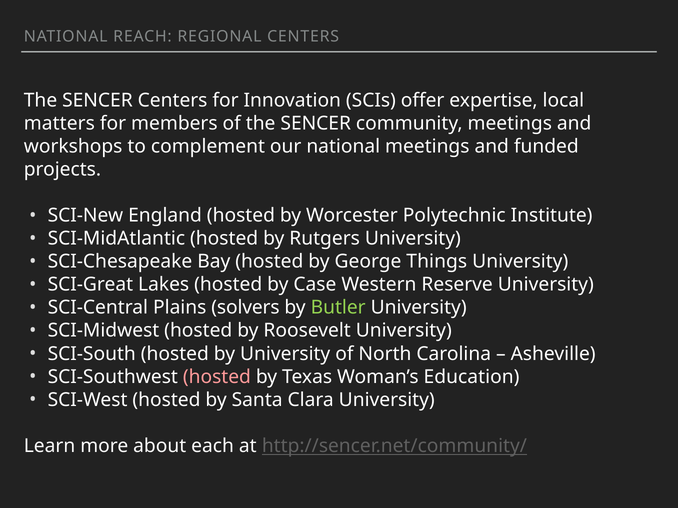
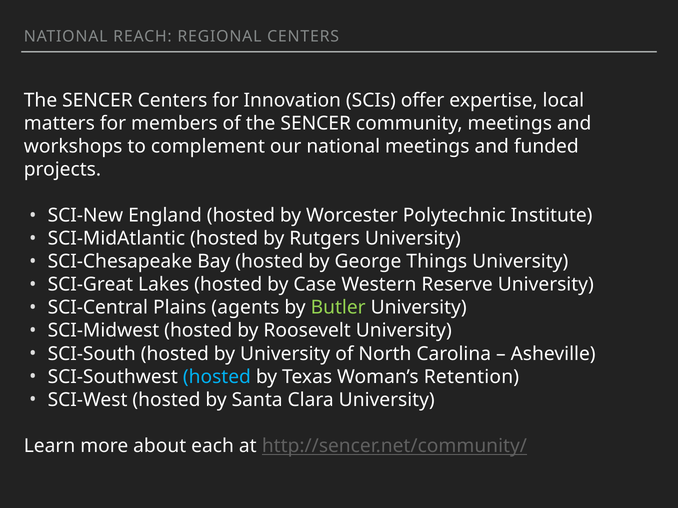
solvers: solvers -> agents
hosted at (217, 377) colour: pink -> light blue
Education: Education -> Retention
